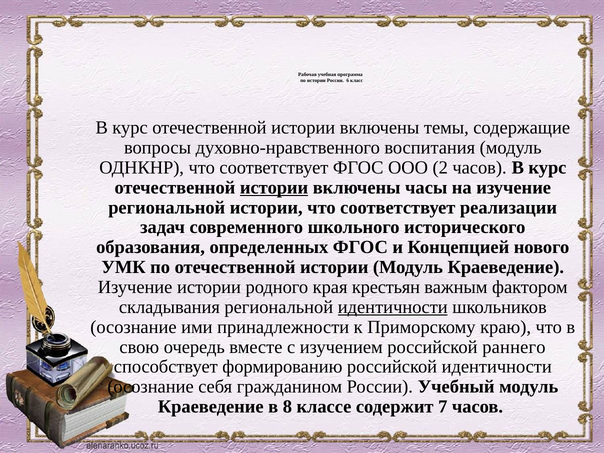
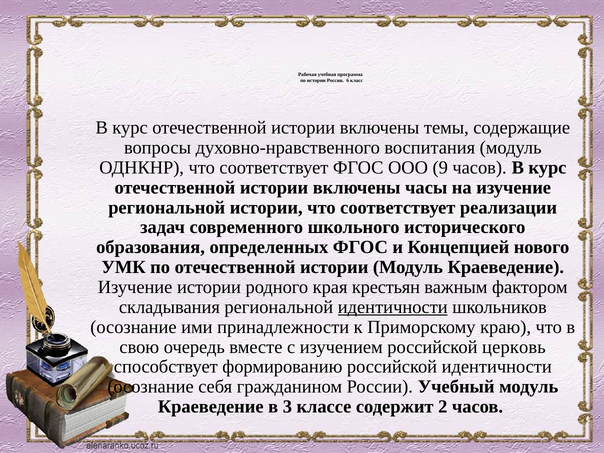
2: 2 -> 9
истории at (274, 188) underline: present -> none
раннего: раннего -> церковь
8: 8 -> 3
7: 7 -> 2
